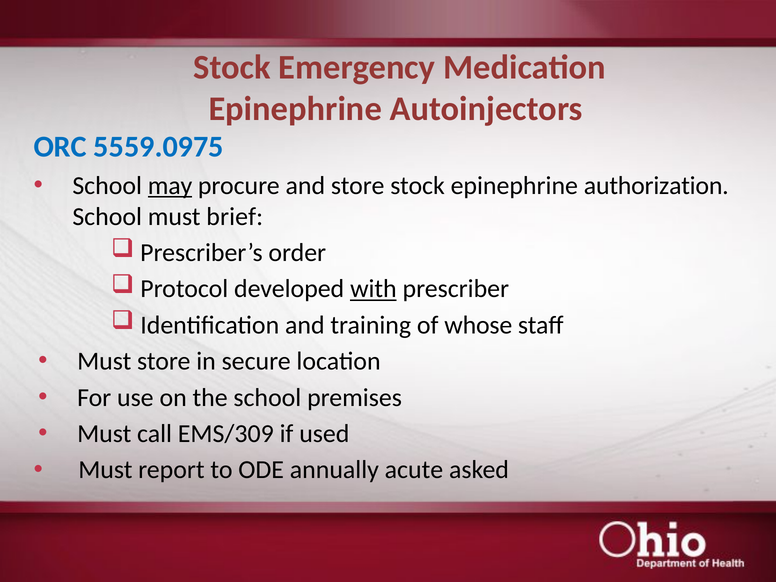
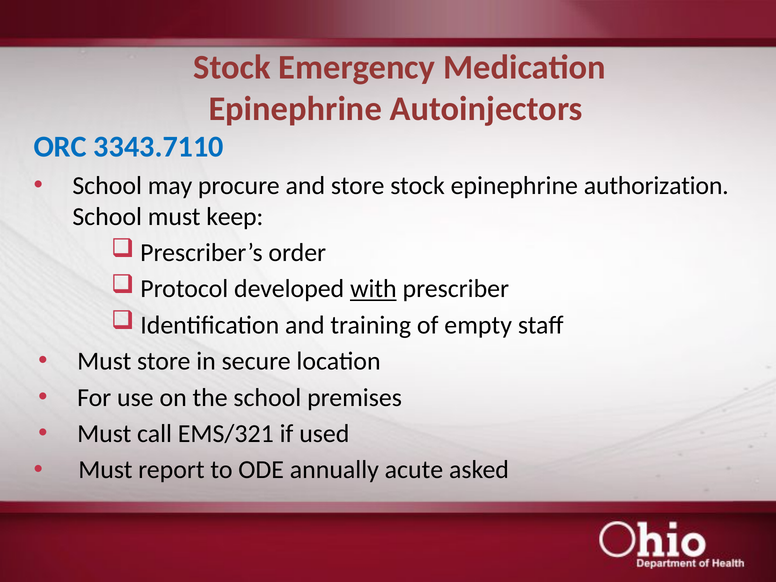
5559.0975: 5559.0975 -> 3343.7110
may underline: present -> none
brief: brief -> keep
whose: whose -> empty
EMS/309: EMS/309 -> EMS/321
